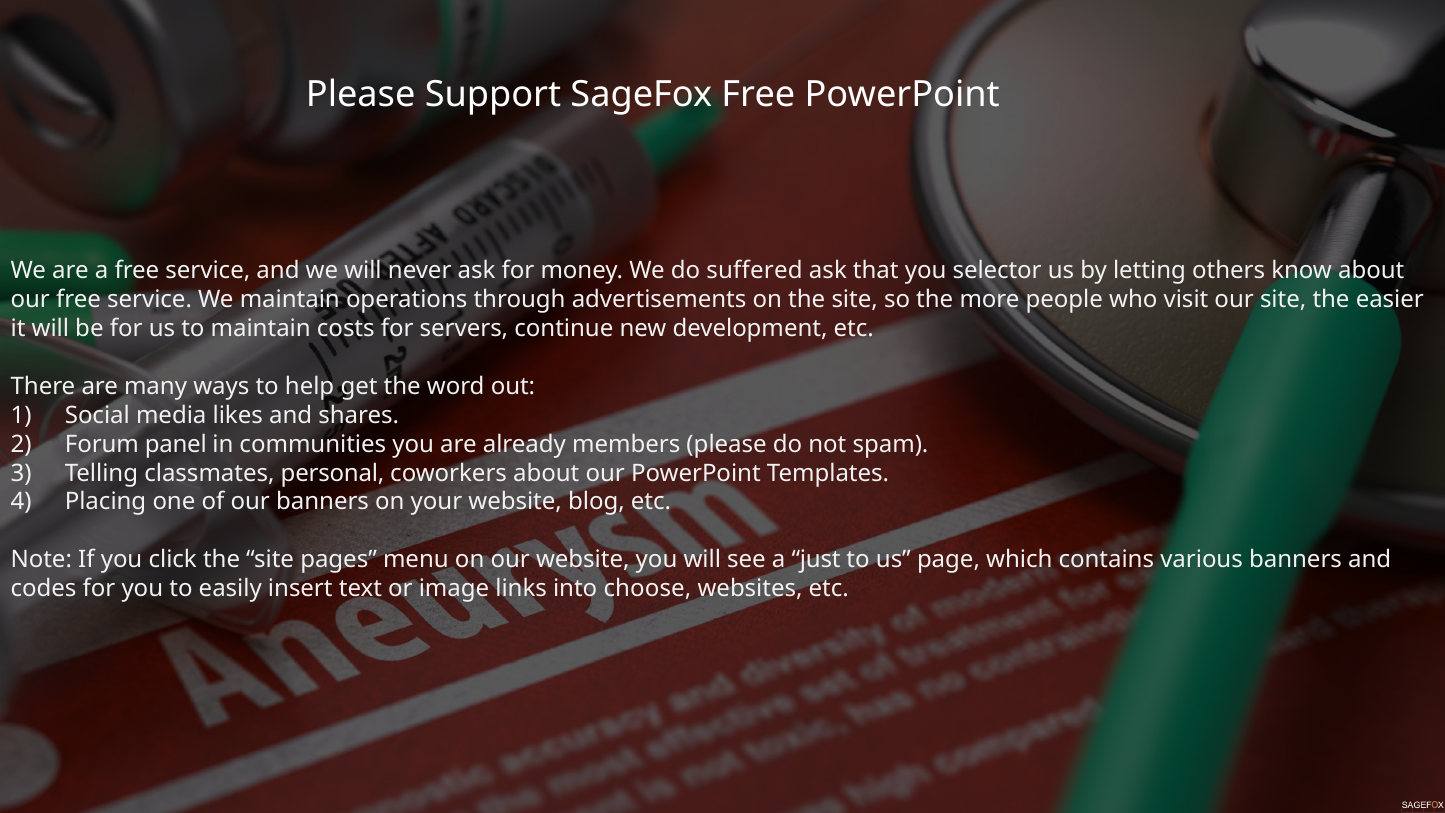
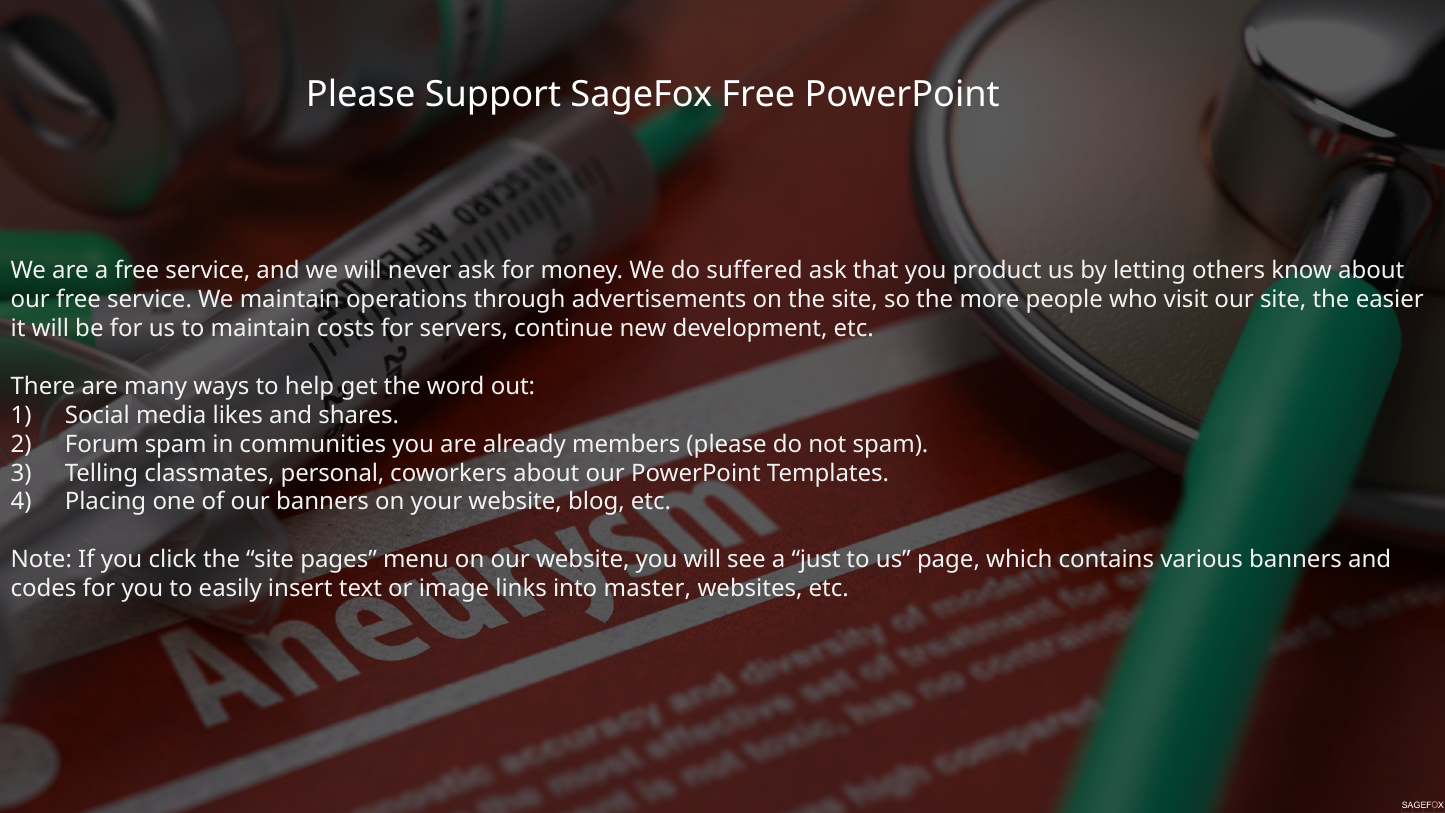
selector: selector -> product
Forum panel: panel -> spam
choose: choose -> master
